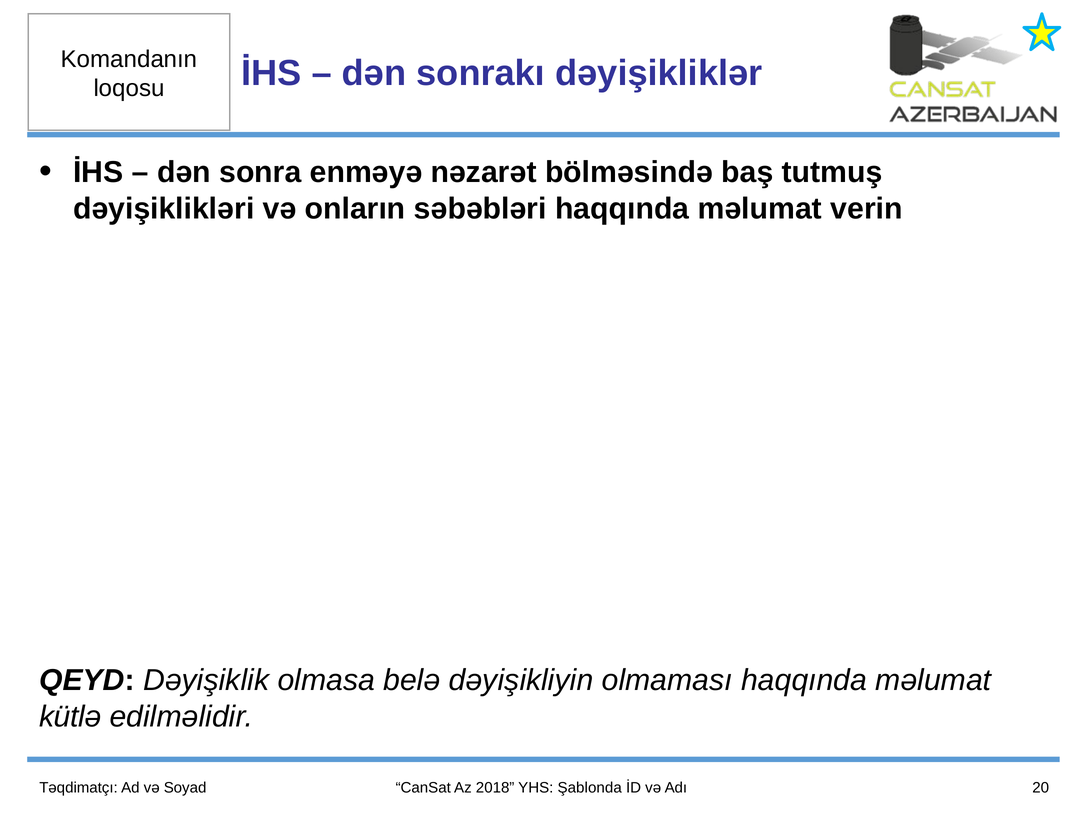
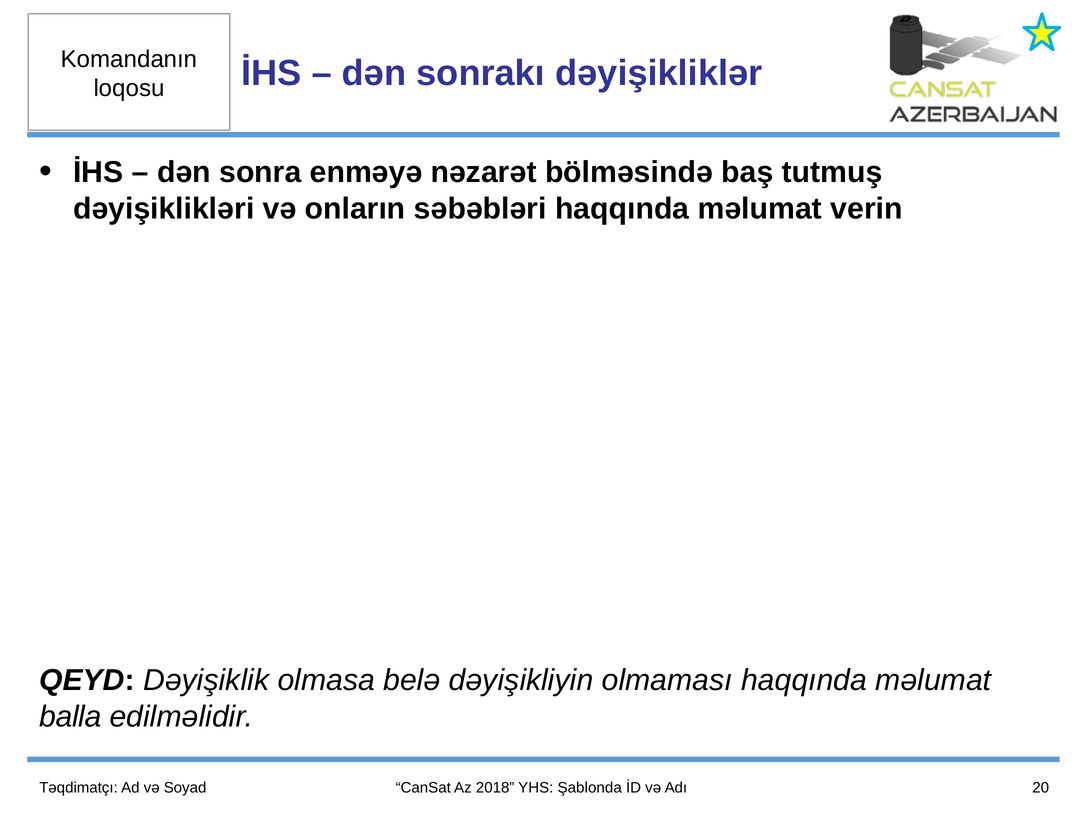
kütlə: kütlə -> balla
